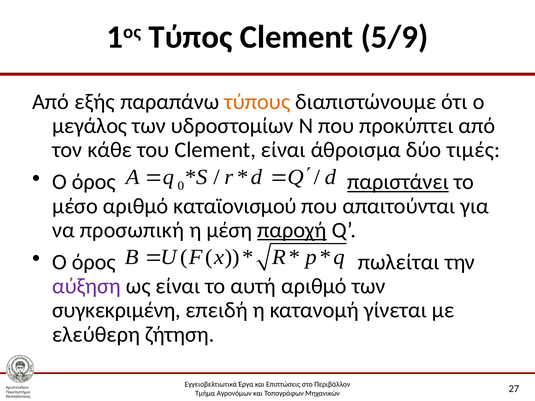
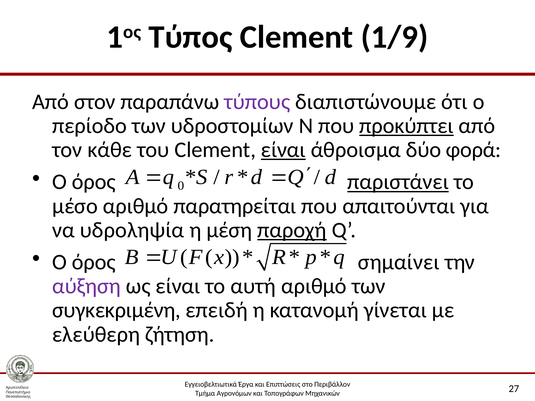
5/9: 5/9 -> 1/9
εξής: εξής -> στον
τύπους colour: orange -> purple
μεγάλος: μεγάλος -> περίοδο
προκύπτει underline: none -> present
είναι at (283, 150) underline: none -> present
τιμές: τιμές -> φορά
καταϊονισμού: καταϊονισμού -> παρατηρείται
προσωπική: προσωπική -> υδροληψία
πωλείται: πωλείται -> σημαίνει
